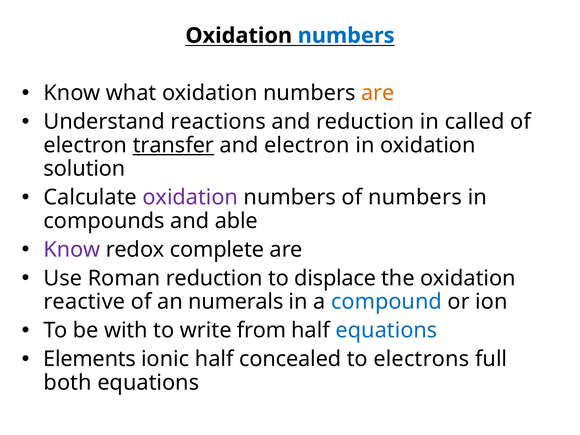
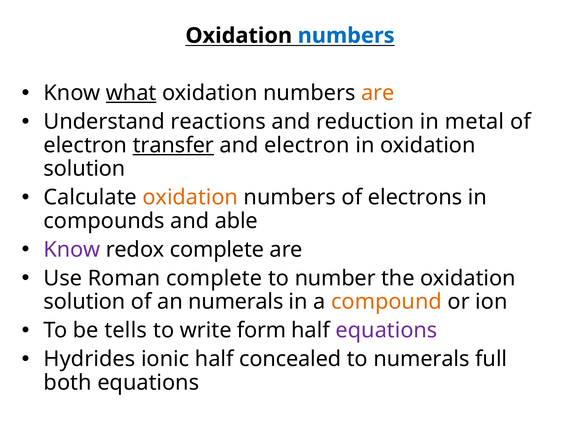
what underline: none -> present
called: called -> metal
oxidation at (190, 197) colour: purple -> orange
of numbers: numbers -> electrons
Roman reduction: reduction -> complete
displace: displace -> number
reactive at (84, 302): reactive -> solution
compound colour: blue -> orange
with: with -> tells
from: from -> form
equations at (387, 330) colour: blue -> purple
Elements: Elements -> Hydrides
to electrons: electrons -> numerals
